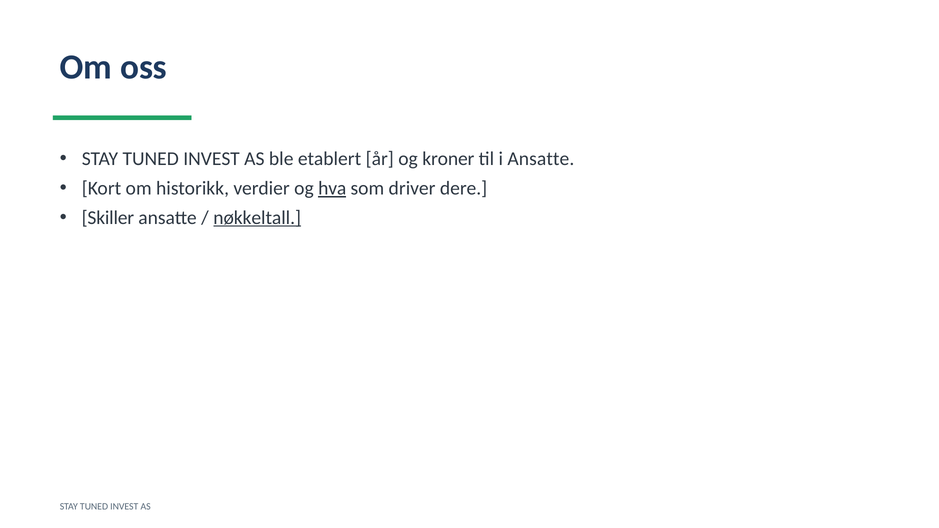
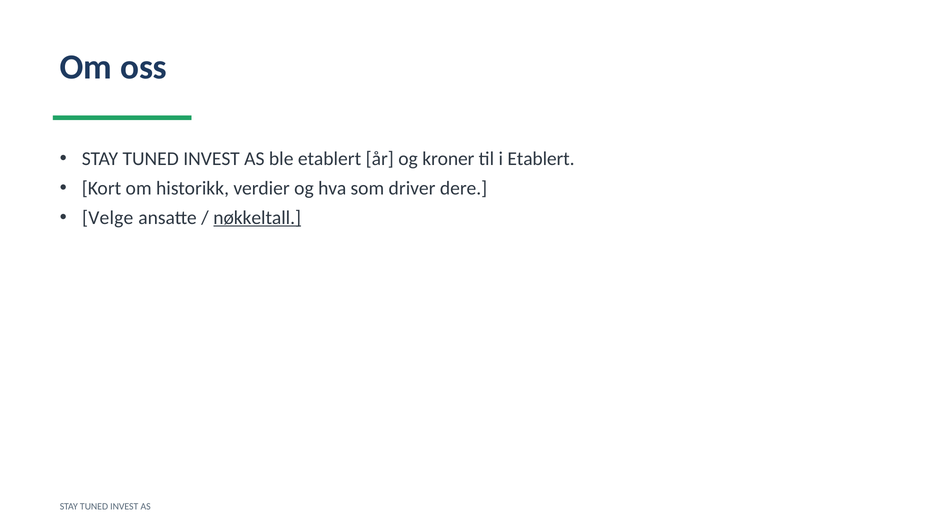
i Ansatte: Ansatte -> Etablert
hva underline: present -> none
Skiller: Skiller -> Velge
